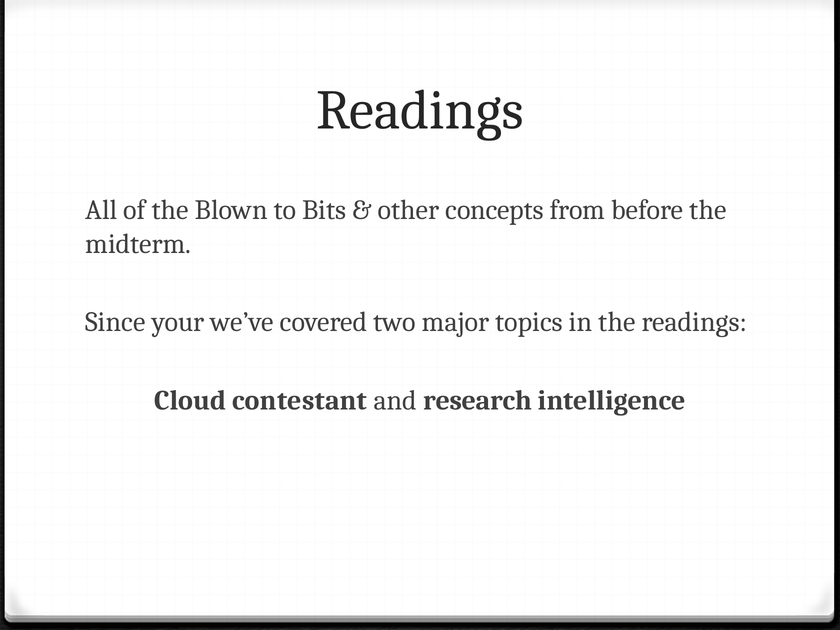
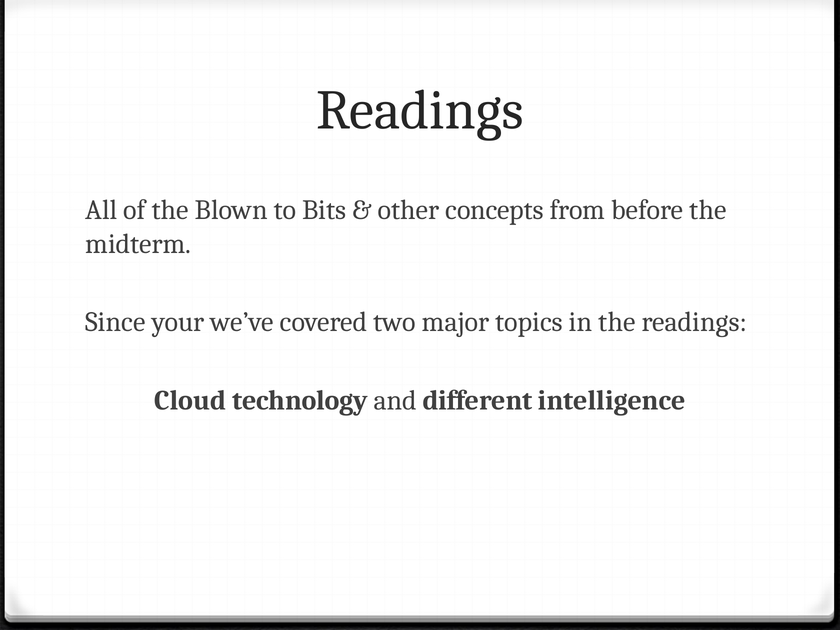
contestant: contestant -> technology
research: research -> different
